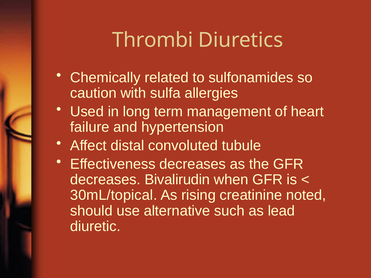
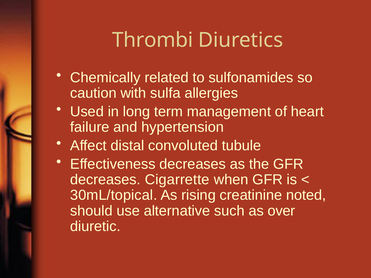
Bivalirudin: Bivalirudin -> Cigarrette
lead: lead -> over
